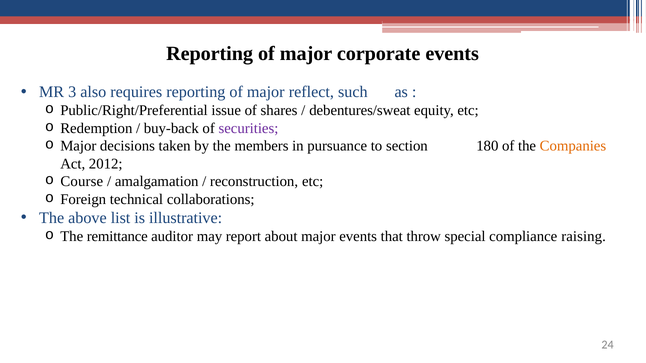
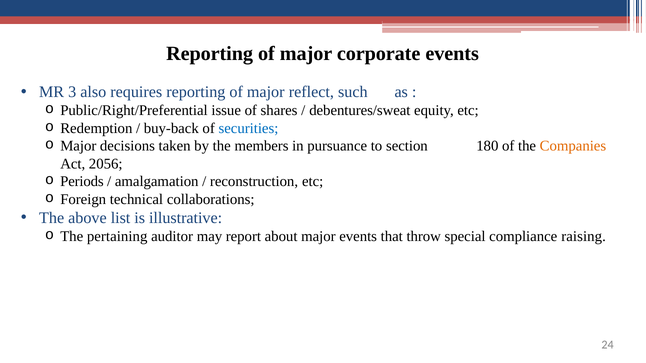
securities colour: purple -> blue
2012: 2012 -> 2056
Course: Course -> Periods
remittance: remittance -> pertaining
